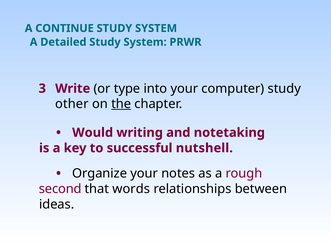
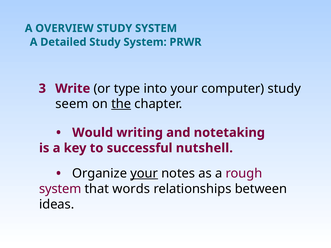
CONTINUE: CONTINUE -> OVERVIEW
other: other -> seem
your at (144, 174) underline: none -> present
second at (60, 189): second -> system
